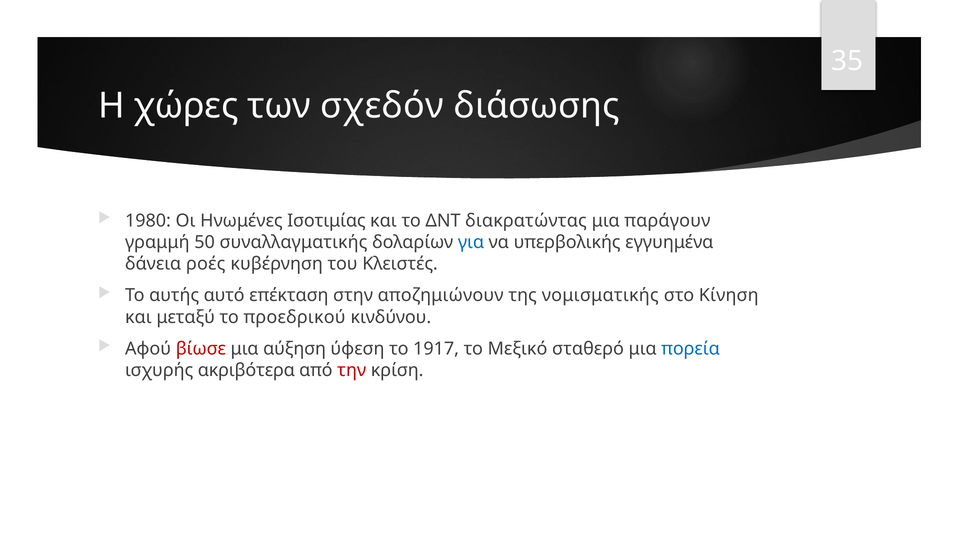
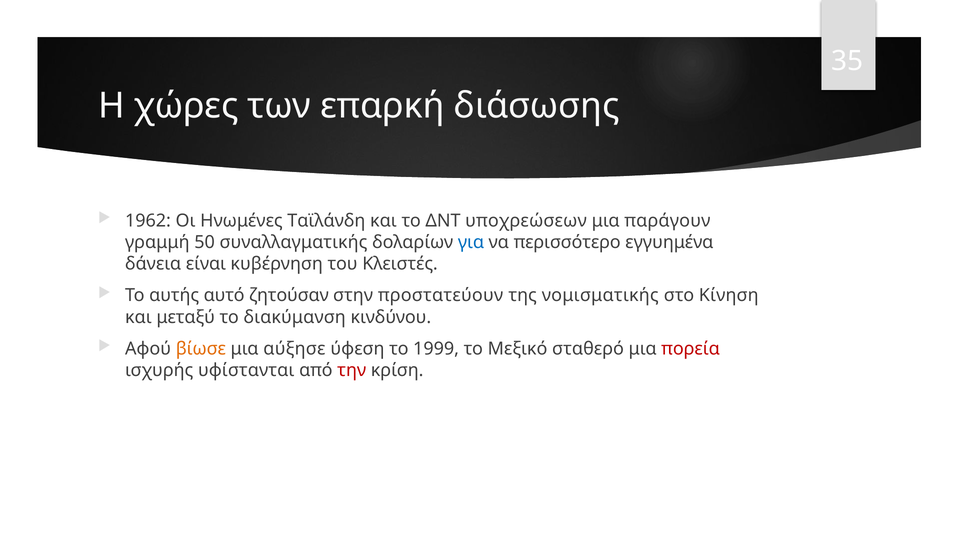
σχεδόν: σχεδόν -> επαρκή
1980: 1980 -> 1962
Ισοτιμίας: Ισοτιμίας -> Ταϊλάνδη
διακρατώντας: διακρατώντας -> υποχρεώσεων
υπερβολικής: υπερβολικής -> περισσότερο
ροές: ροές -> είναι
επέκταση: επέκταση -> ζητούσαν
αποζημιώνουν: αποζημιώνουν -> προστατεύουν
προεδρικού: προεδρικού -> διακύμανση
βίωσε colour: red -> orange
αύξηση: αύξηση -> αύξησε
1917: 1917 -> 1999
πορεία colour: blue -> red
ακριβότερα: ακριβότερα -> υφίστανται
